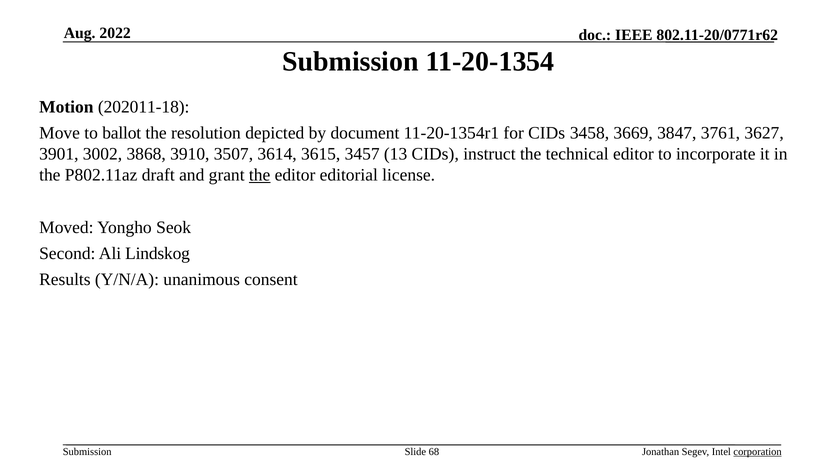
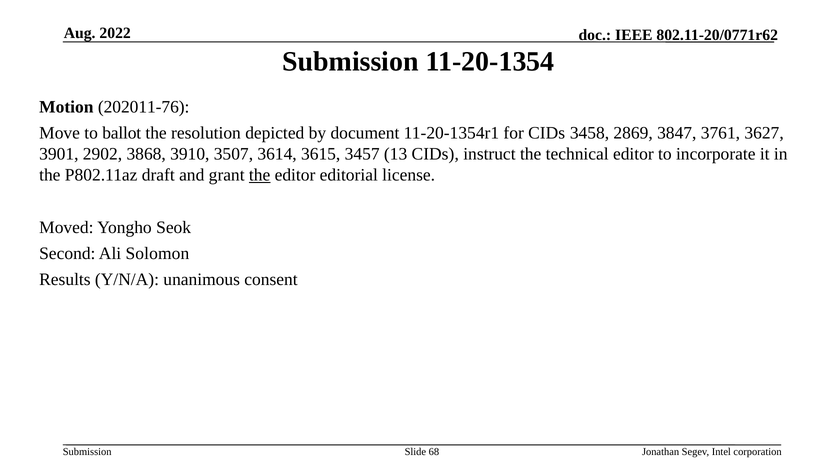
202011-18: 202011-18 -> 202011-76
3669: 3669 -> 2869
3002: 3002 -> 2902
Lindskog: Lindskog -> Solomon
corporation underline: present -> none
